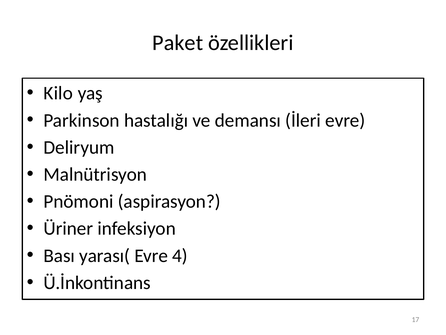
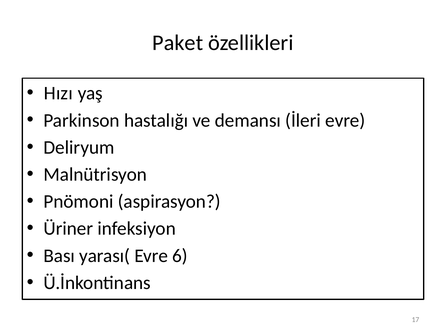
Kilo: Kilo -> Hızı
4: 4 -> 6
